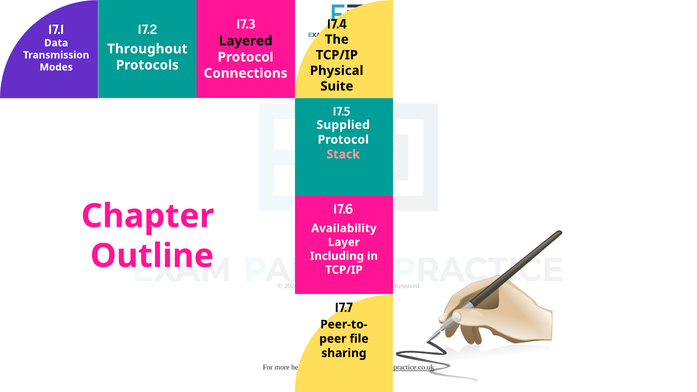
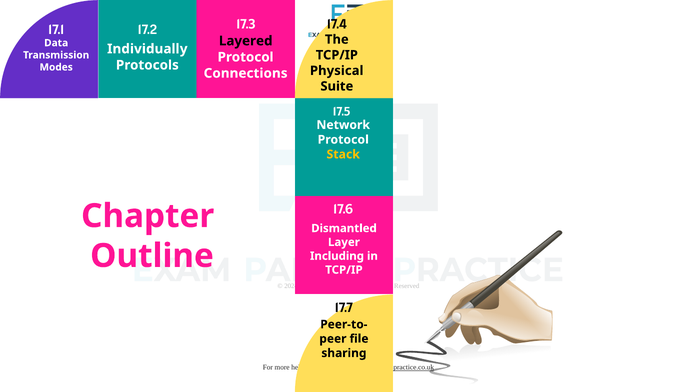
Throughout: Throughout -> Individually
Supplied: Supplied -> Network
Stack colour: pink -> yellow
Availability: Availability -> Dismantled
